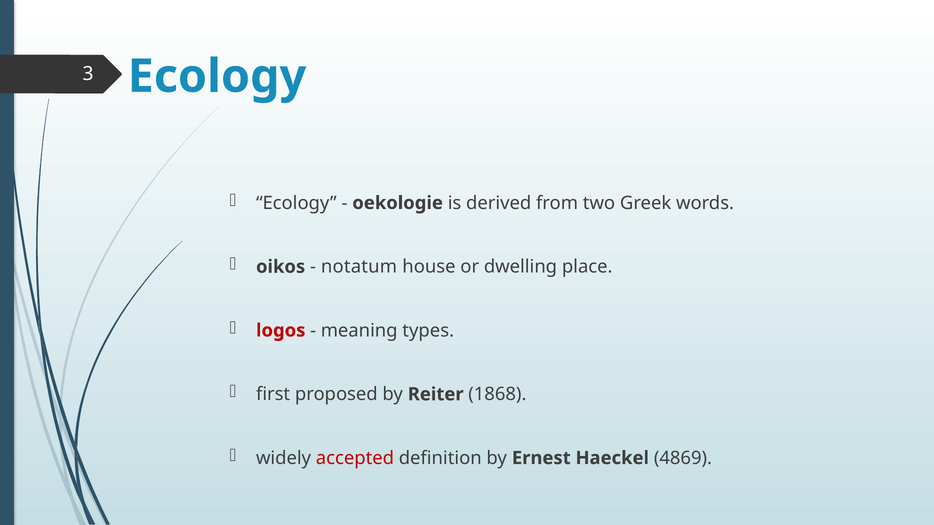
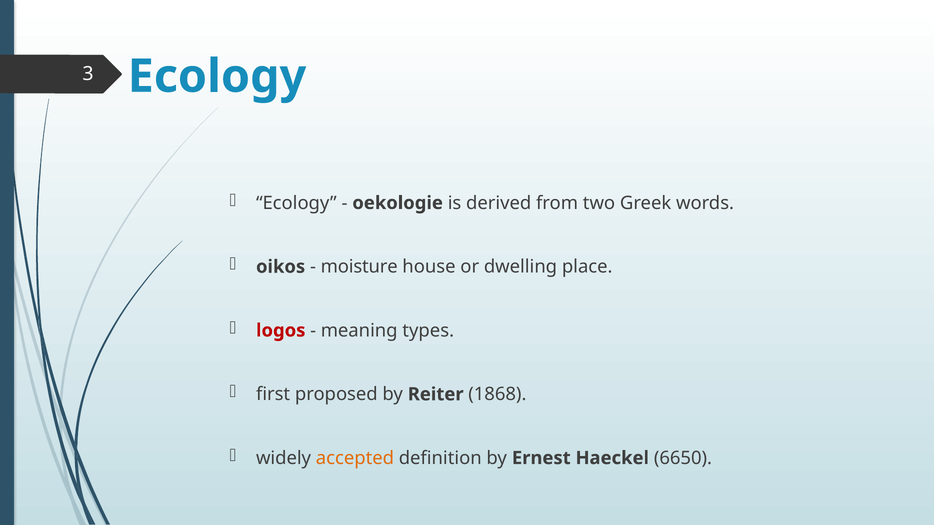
notatum: notatum -> moisture
accepted colour: red -> orange
4869: 4869 -> 6650
